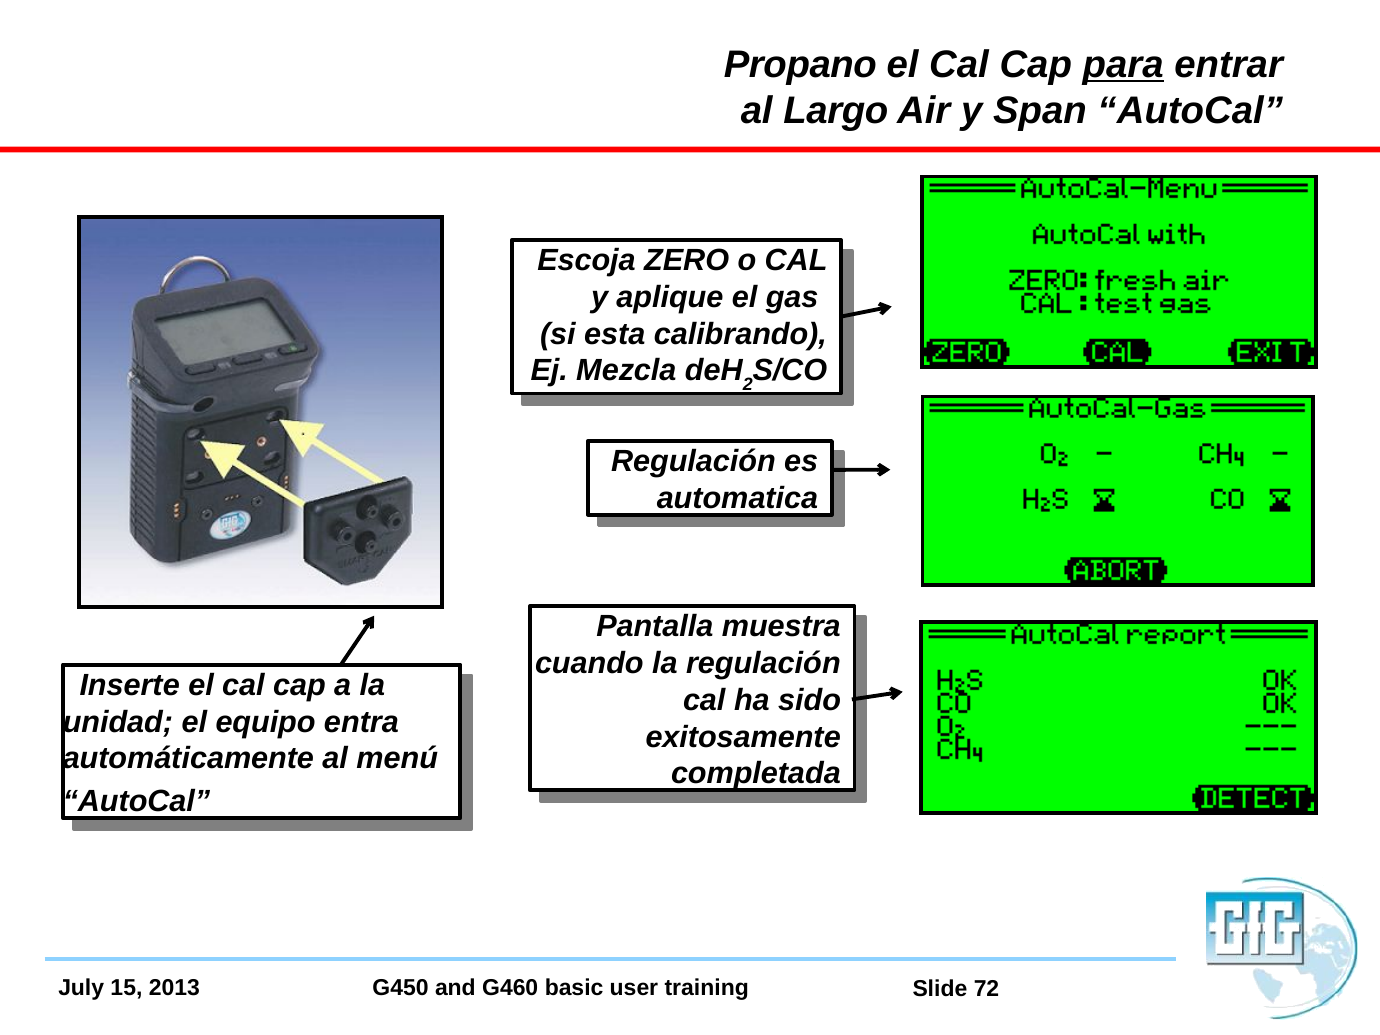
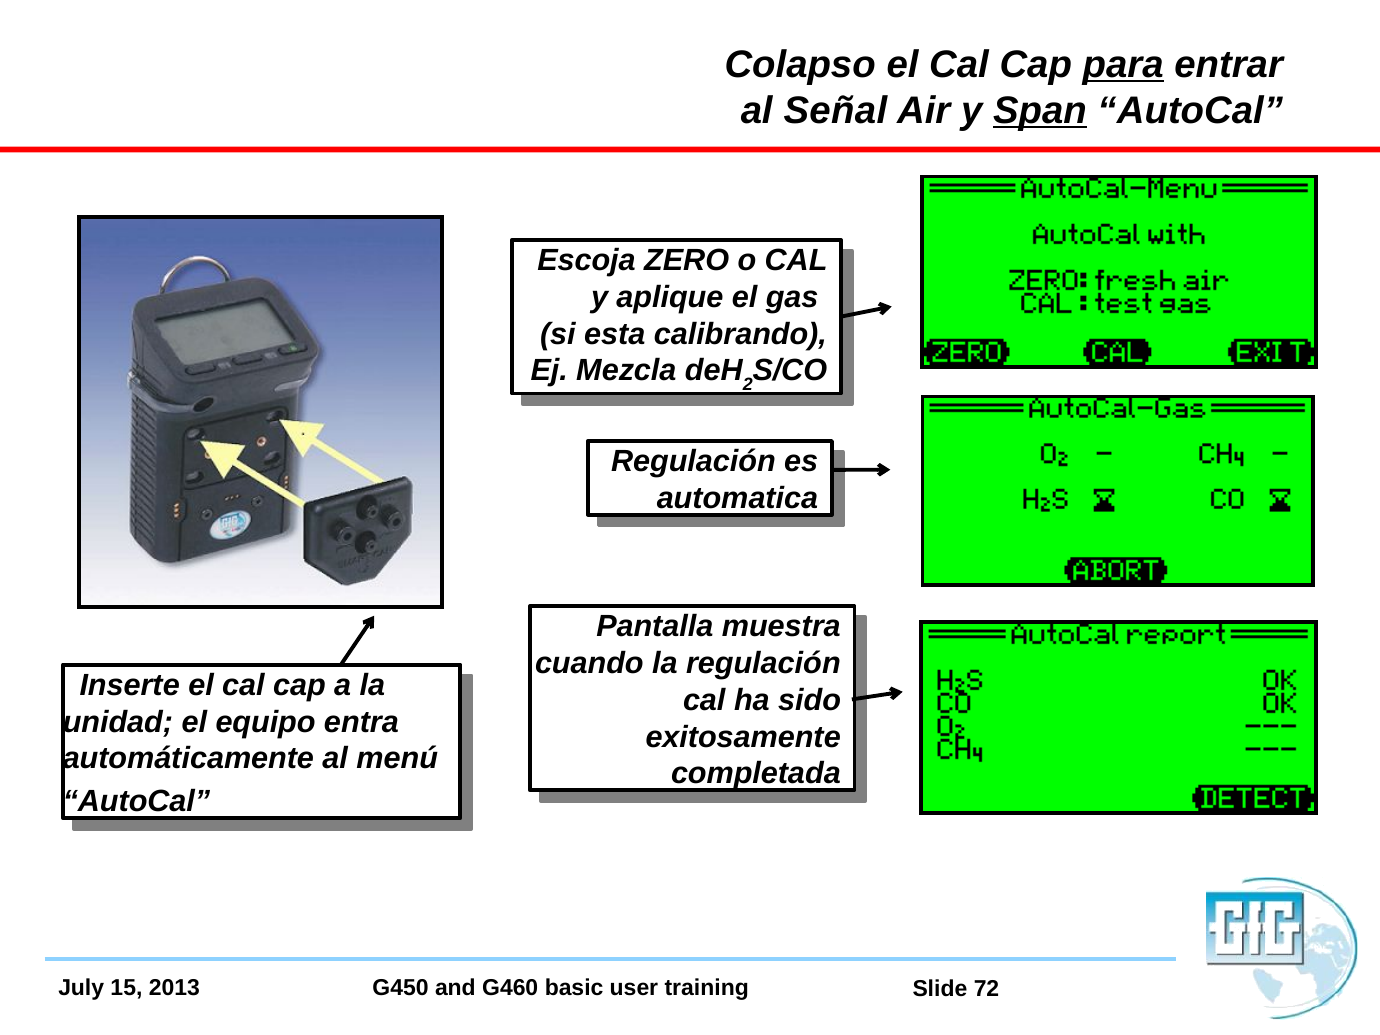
Propano: Propano -> Colapso
Largo: Largo -> Señal
Span underline: none -> present
